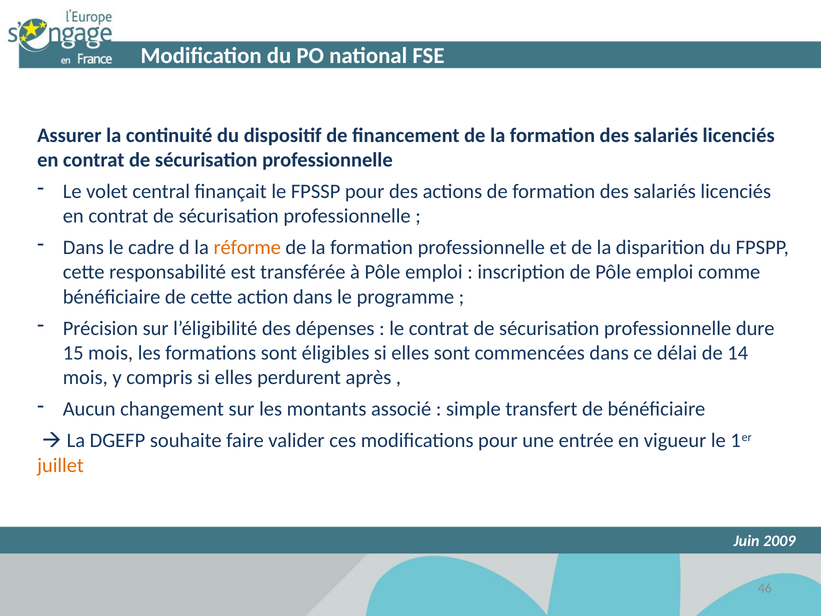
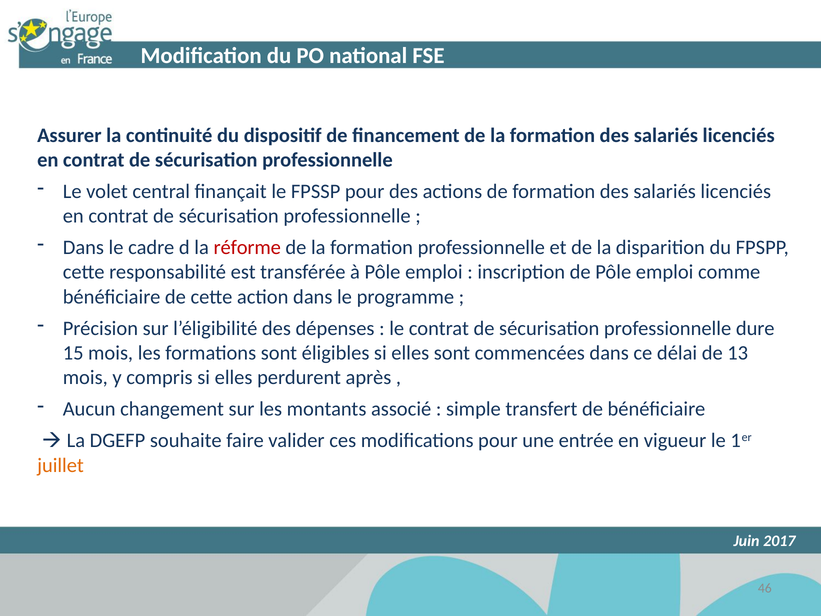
réforme colour: orange -> red
14: 14 -> 13
2009: 2009 -> 2017
